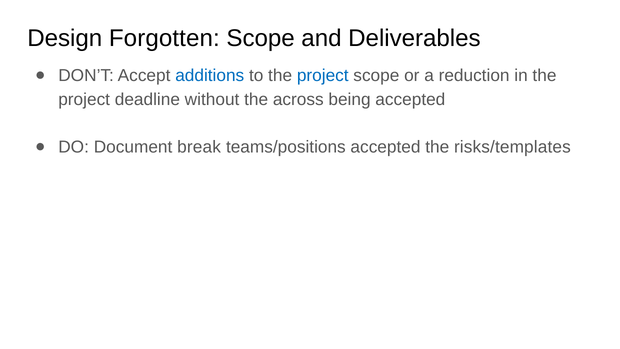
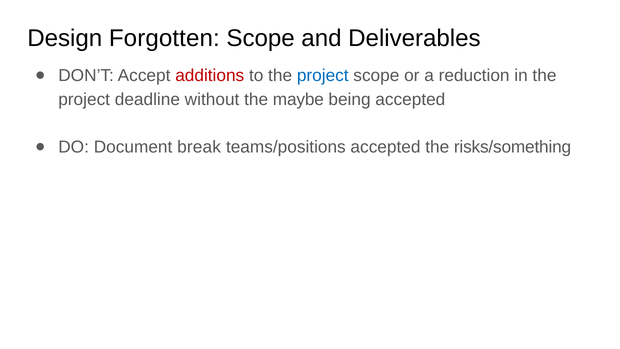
additions colour: blue -> red
across: across -> maybe
risks/templates: risks/templates -> risks/something
